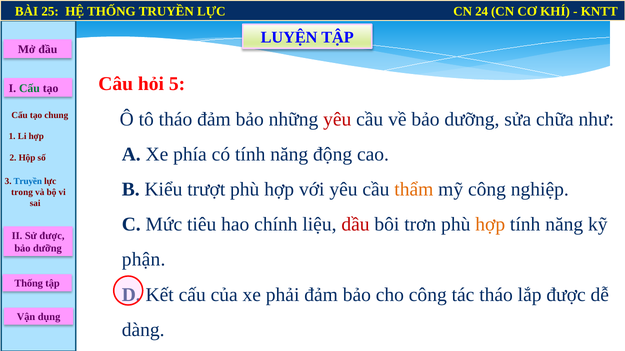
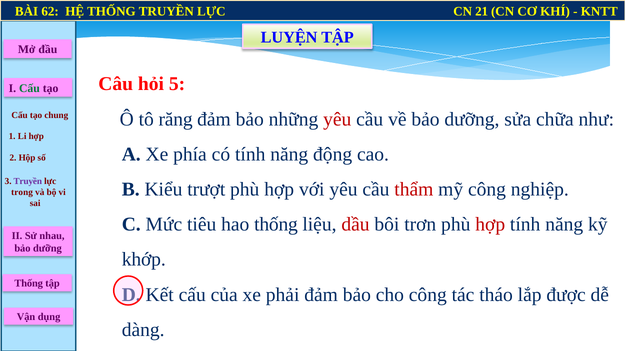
25: 25 -> 62
24: 24 -> 21
tô tháo: tháo -> răng
Truyền at (28, 182) colour: blue -> purple
thẩm colour: orange -> red
hao chính: chính -> thống
hợp at (490, 225) colour: orange -> red
Sử được: được -> nhau
phận: phận -> khớp
